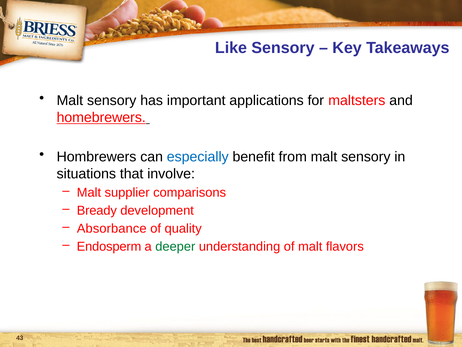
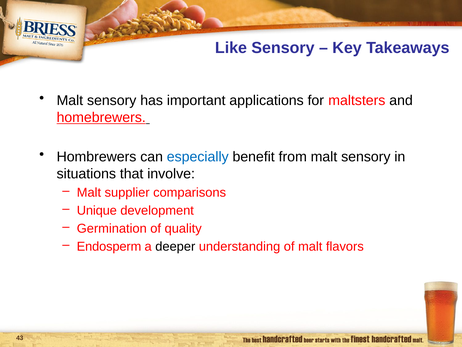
Bready: Bready -> Unique
Absorbance: Absorbance -> Germination
deeper colour: green -> black
